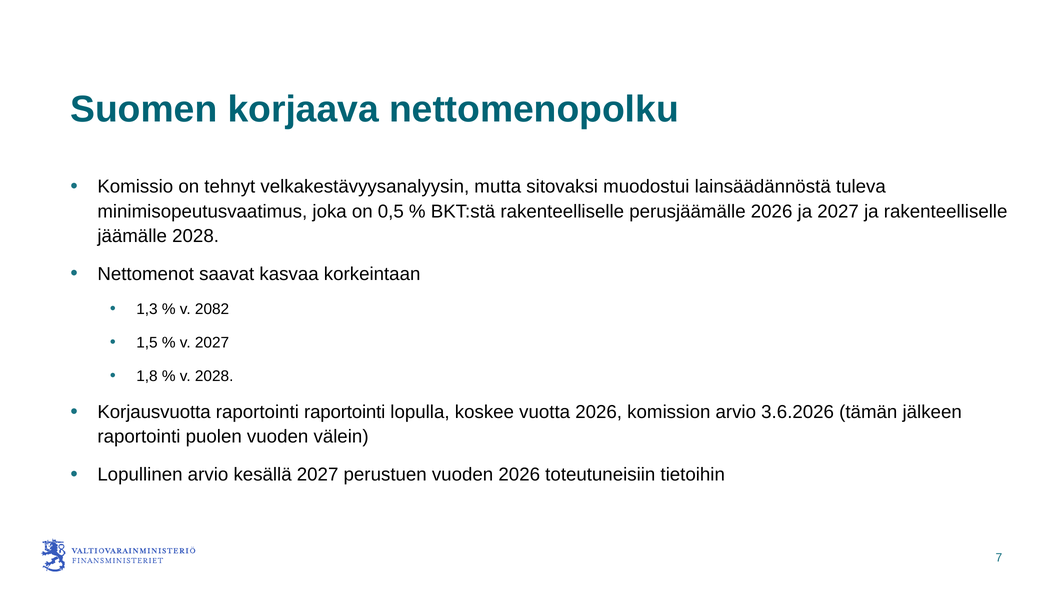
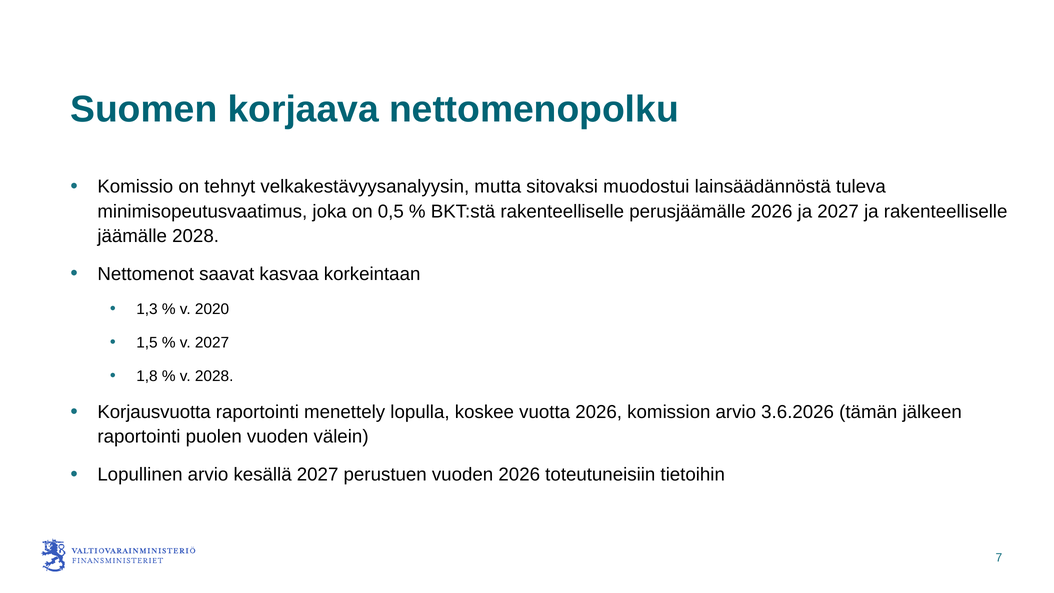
2082: 2082 -> 2020
raportointi raportointi: raportointi -> menettely
